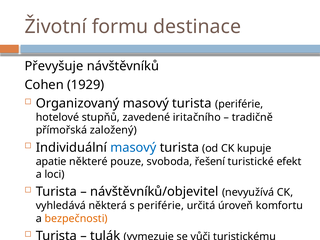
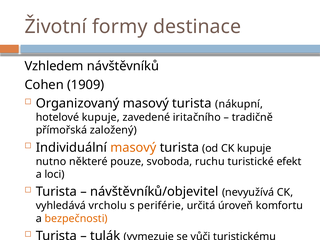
formu: formu -> formy
Převyšuje: Převyšuje -> Vzhledem
1929: 1929 -> 1909
turista periférie: periférie -> nákupní
hotelové stupňů: stupňů -> kupuje
masový at (133, 148) colour: blue -> orange
apatie: apatie -> nutno
řešení: řešení -> ruchu
některá: některá -> vrcholu
